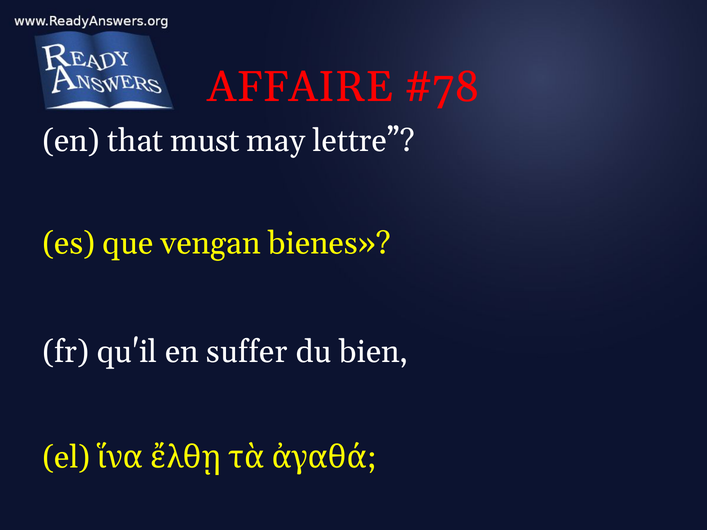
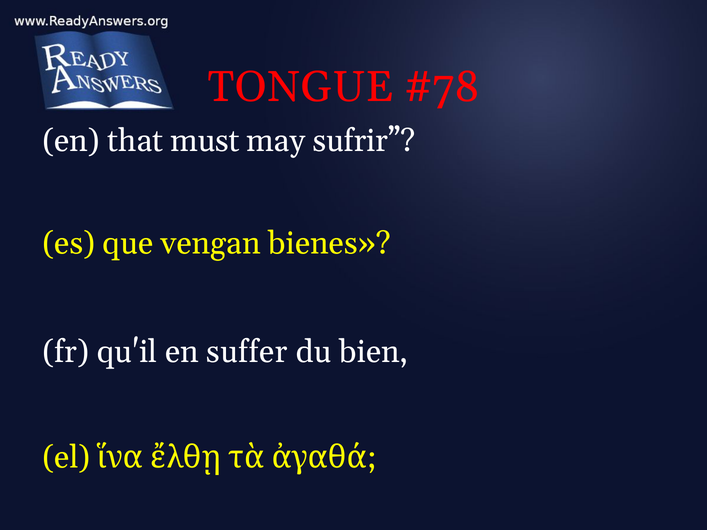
AFFAIRE: AFFAIRE -> TONGUE
lettre: lettre -> sufrir
